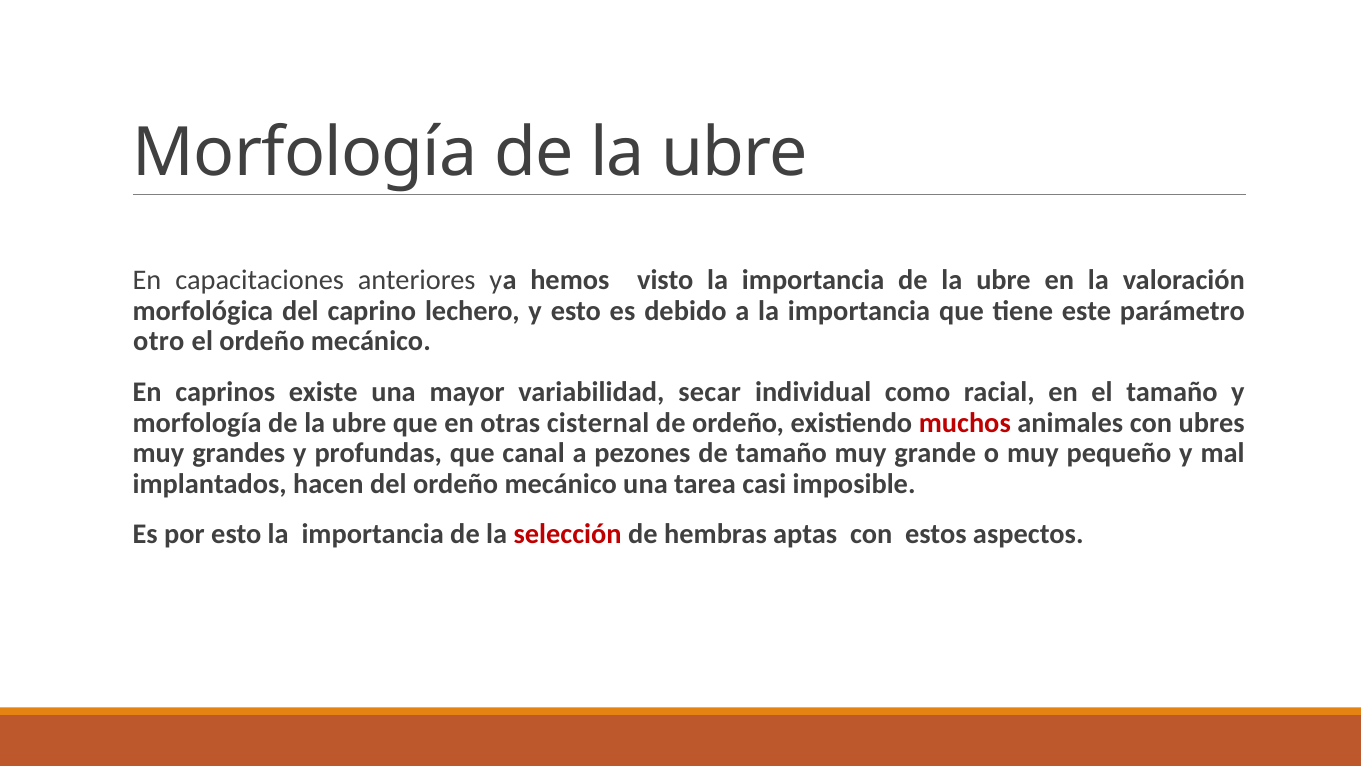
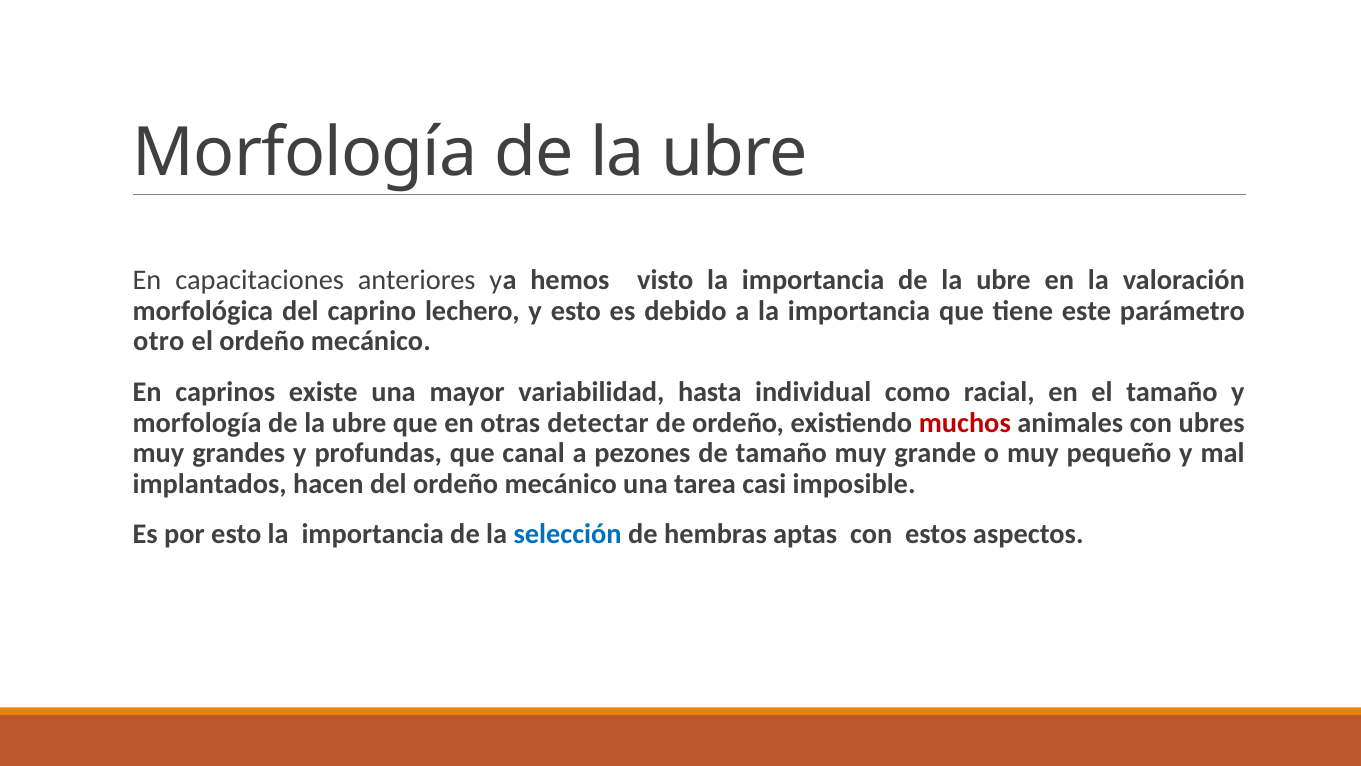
secar: secar -> hasta
cisternal: cisternal -> detectar
selección colour: red -> blue
